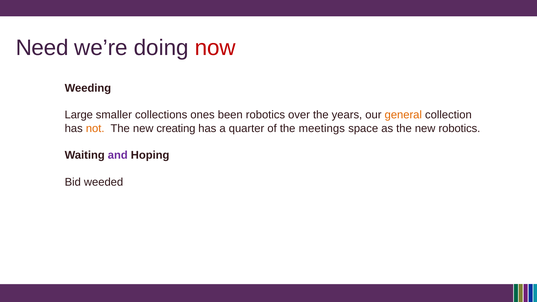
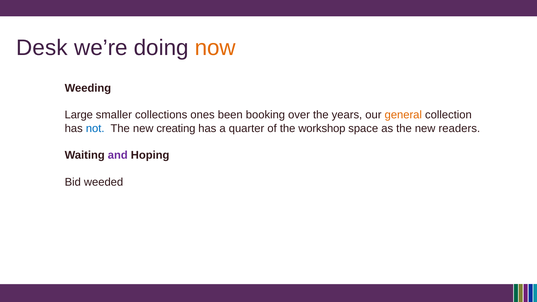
Need: Need -> Desk
now colour: red -> orange
been robotics: robotics -> booking
not colour: orange -> blue
meetings: meetings -> workshop
new robotics: robotics -> readers
